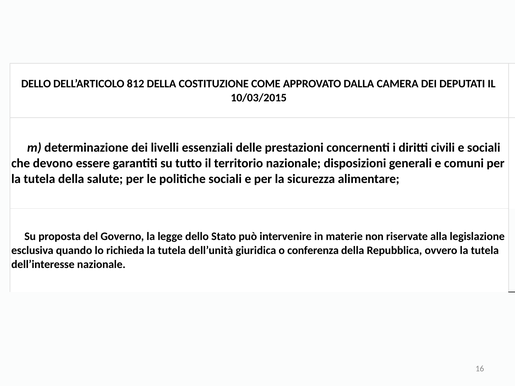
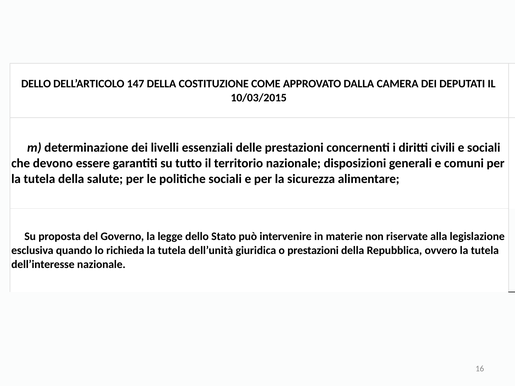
812: 812 -> 147
o conferenza: conferenza -> prestazioni
